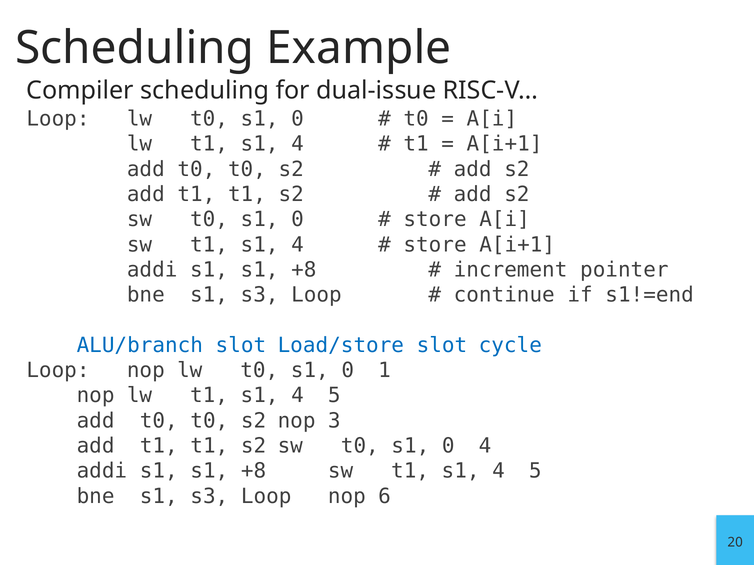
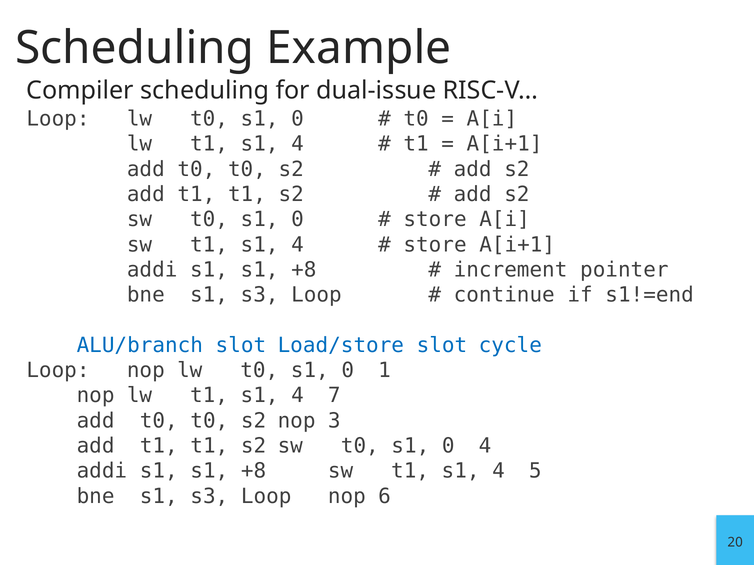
5 at (334, 396): 5 -> 7
